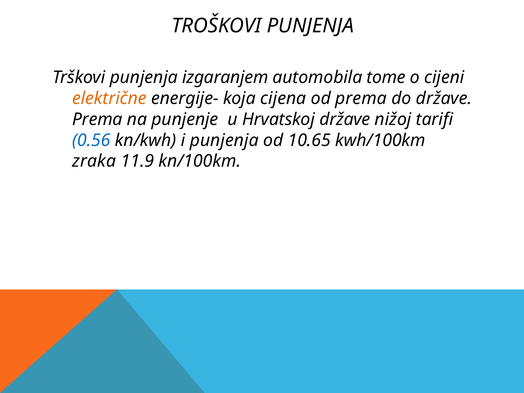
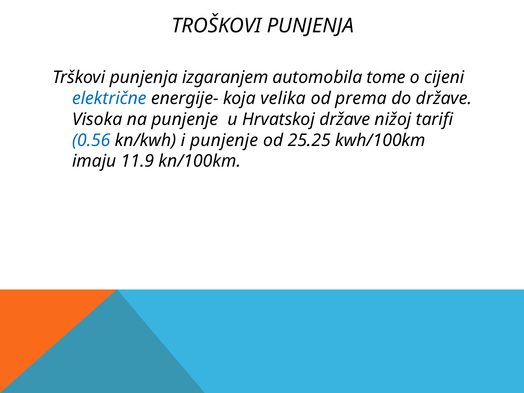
električne colour: orange -> blue
cijena: cijena -> velika
Prema at (97, 119): Prema -> Visoka
i punjenja: punjenja -> punjenje
10.65: 10.65 -> 25.25
zraka: zraka -> imaju
